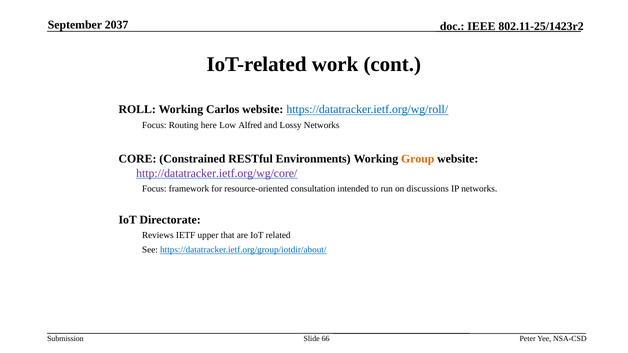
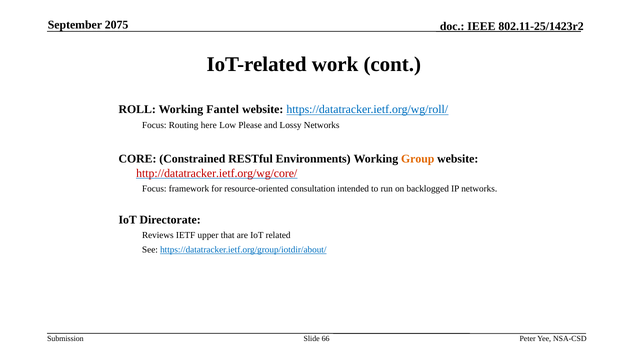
2037: 2037 -> 2075
Carlos: Carlos -> Fantel
Alfred: Alfred -> Please
http://datatracker.ietf.org/wg/core/ colour: purple -> red
discussions: discussions -> backlogged
